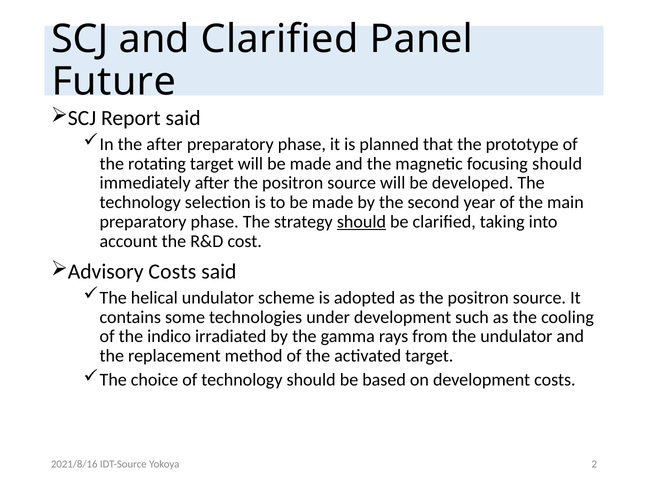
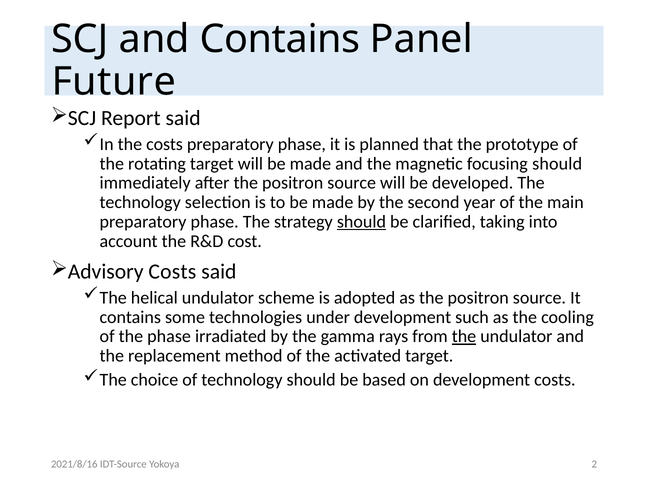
and Clarified: Clarified -> Contains
the after: after -> costs
the indico: indico -> phase
the at (464, 337) underline: none -> present
